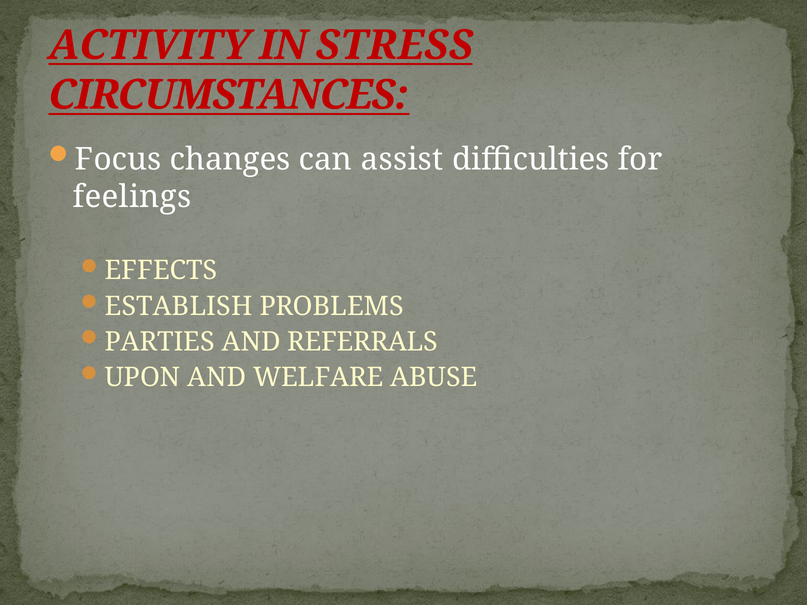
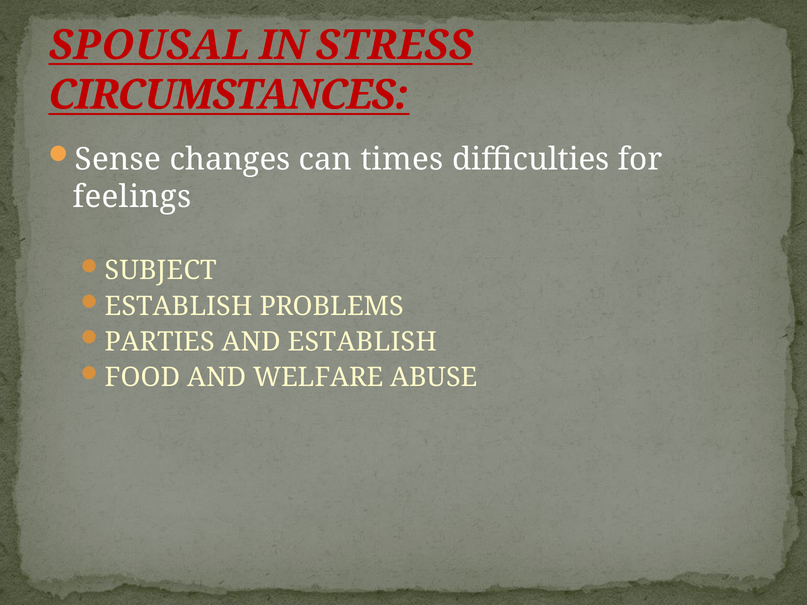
ACTIVITY: ACTIVITY -> SPOUSAL
Focus: Focus -> Sense
assist: assist -> times
EFFECTS: EFFECTS -> SUBJECT
AND REFERRALS: REFERRALS -> ESTABLISH
UPON: UPON -> FOOD
